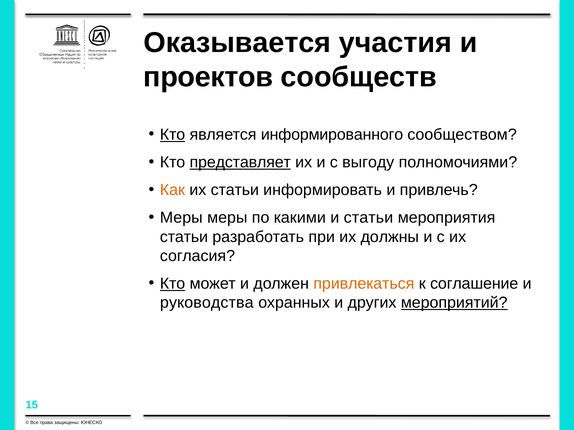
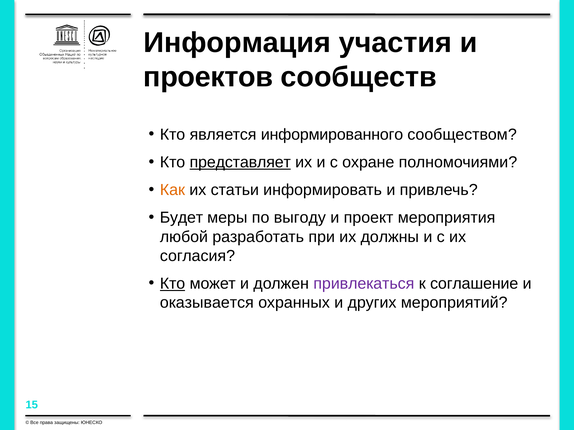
Оказывается: Оказывается -> Информация
Кто at (173, 135) underline: present -> none
выгоду: выгоду -> охране
Меры at (181, 218): Меры -> Будет
какими: какими -> выгоду
и статьи: статьи -> проект
статьи at (184, 237): статьи -> любой
привлекаться colour: orange -> purple
руководства: руководства -> оказывается
мероприятий underline: present -> none
